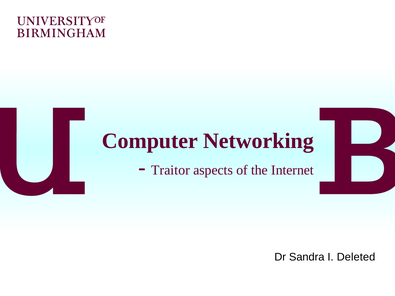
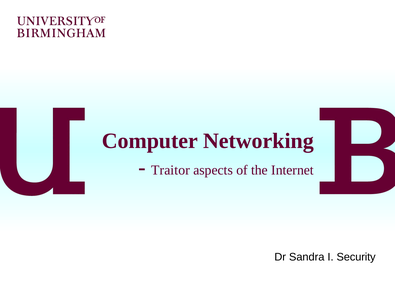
Deleted: Deleted -> Security
